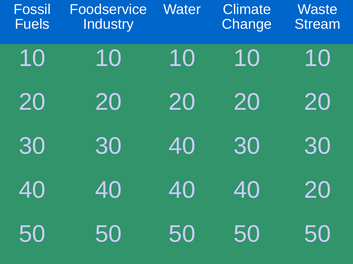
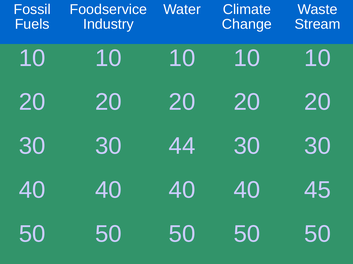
40 at (182, 146): 40 -> 44
40 20: 20 -> 45
